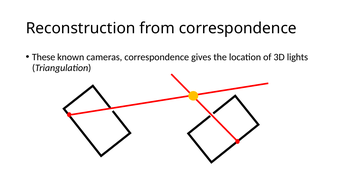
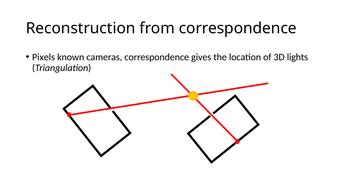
These: These -> Pixels
